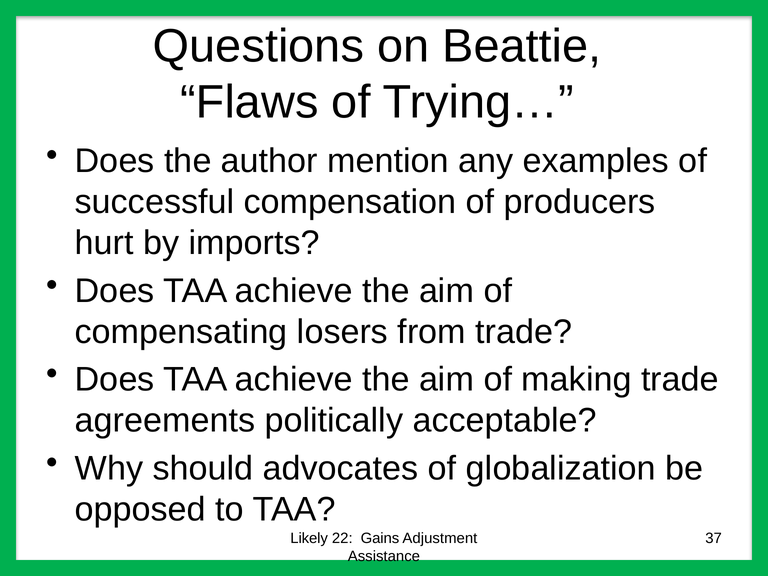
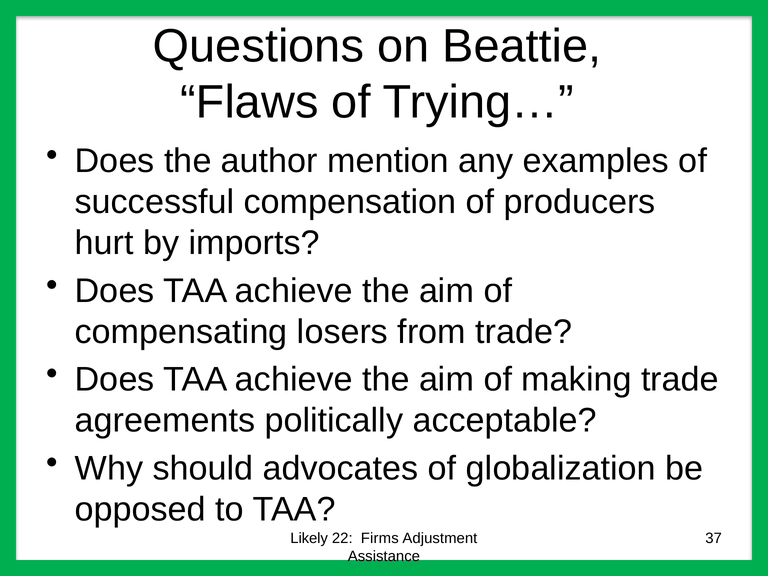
Gains: Gains -> Firms
